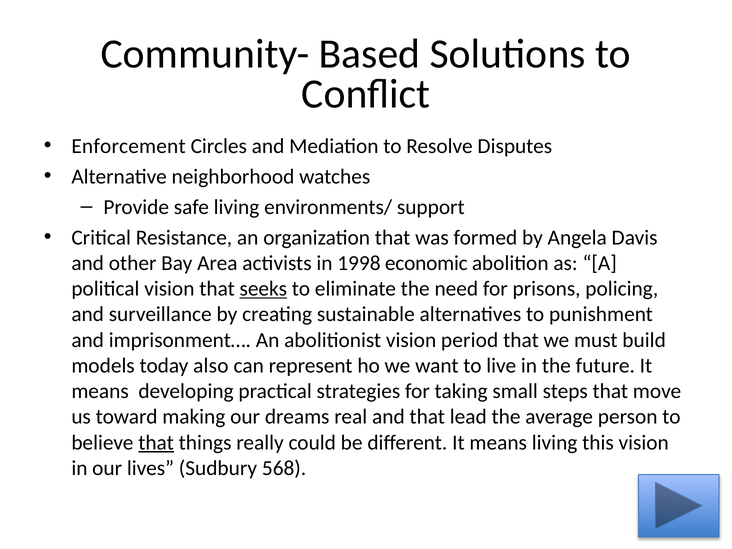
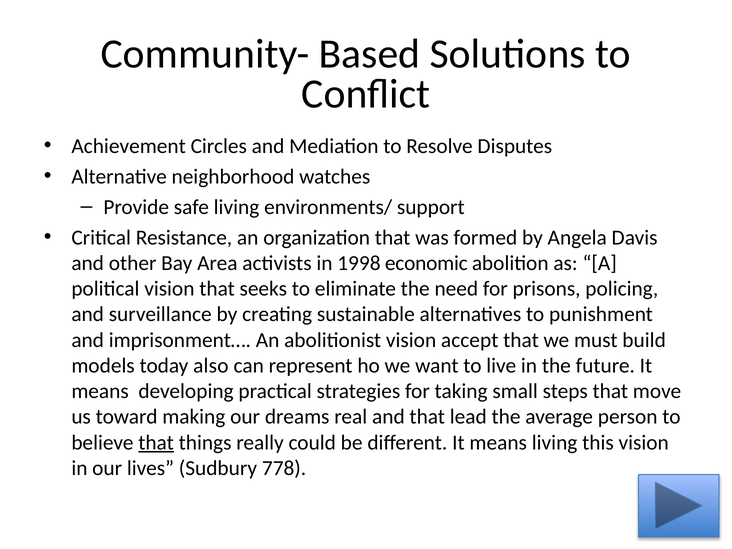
Enforcement: Enforcement -> Achievement
seeks underline: present -> none
period: period -> accept
568: 568 -> 778
